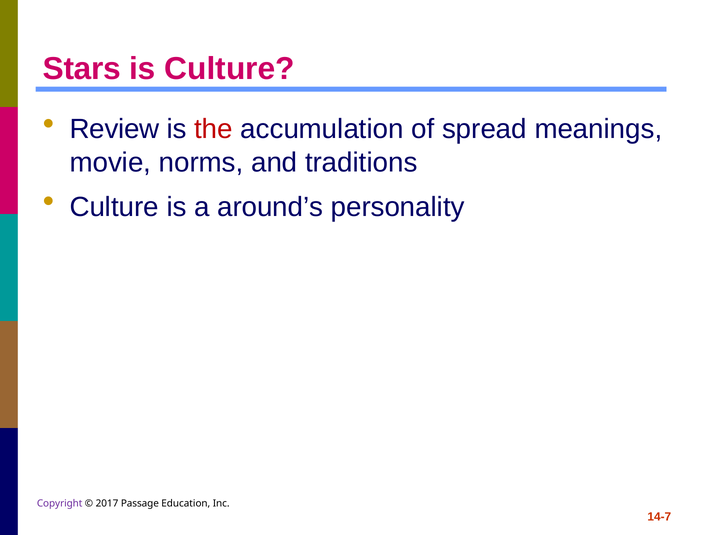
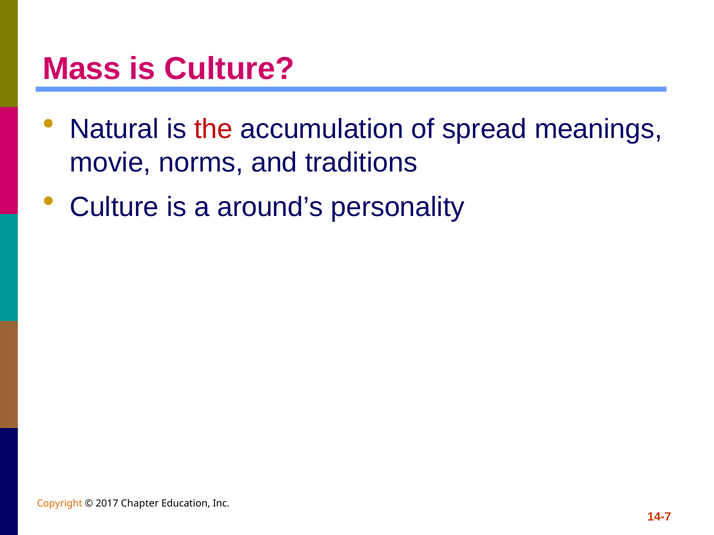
Stars: Stars -> Mass
Review: Review -> Natural
Copyright colour: purple -> orange
Passage: Passage -> Chapter
